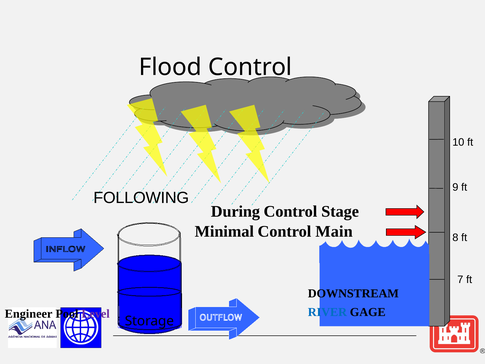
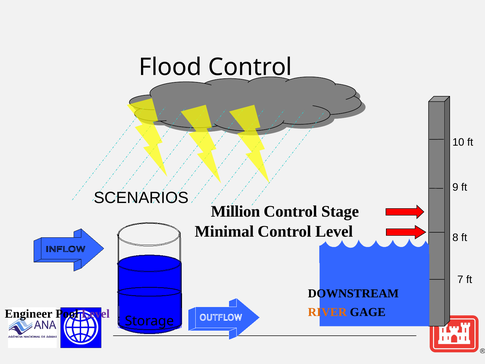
FOLLOWING: FOLLOWING -> SCENARIOS
During: During -> Million
Control Main: Main -> Level
RIVER colour: blue -> orange
